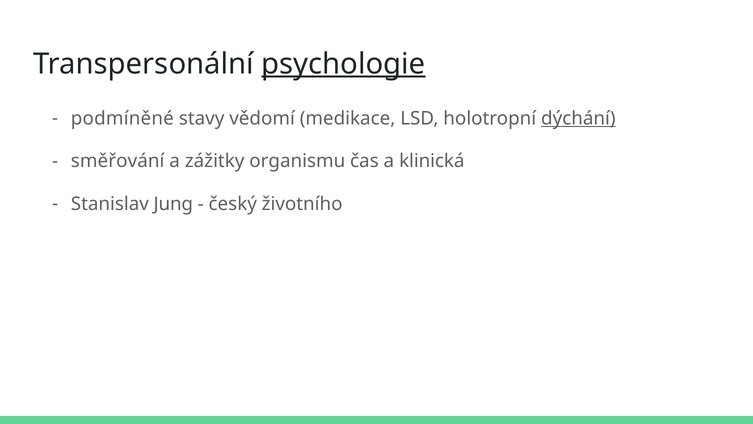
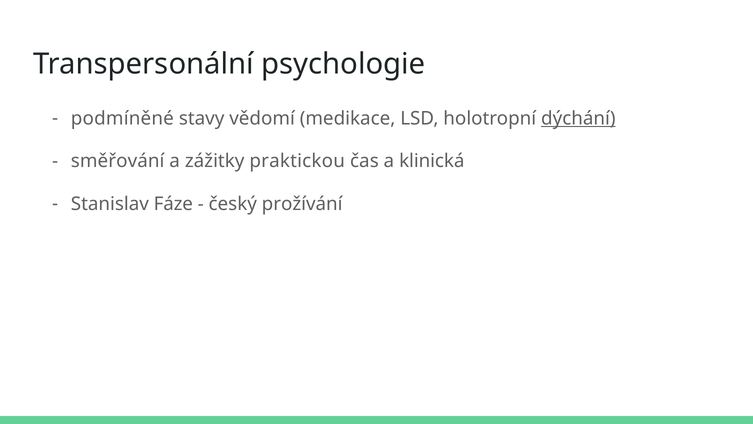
psychologie underline: present -> none
organismu: organismu -> praktickou
Jung: Jung -> Fáze
životního: životního -> prožívání
